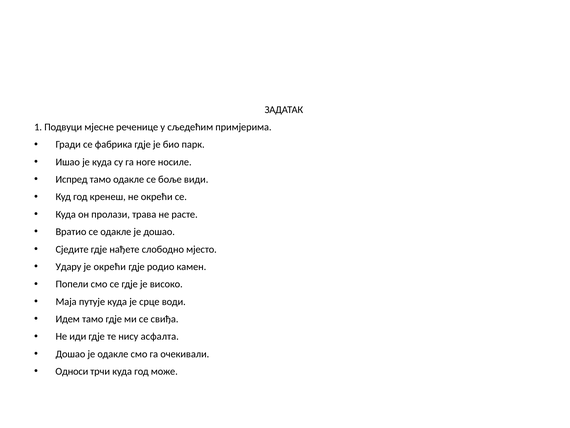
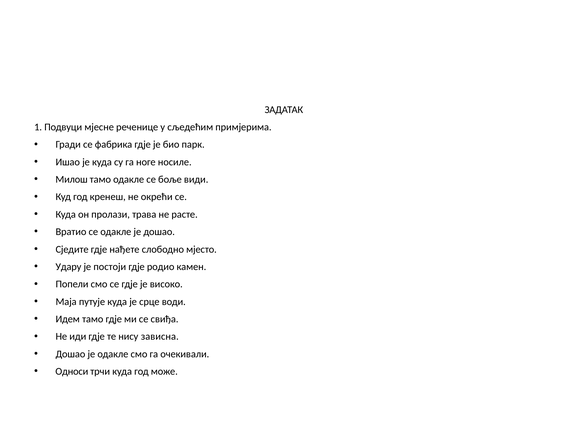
Испред: Испред -> Милош
је окрећи: окрећи -> постоји
асфалта: асфалта -> зависна
